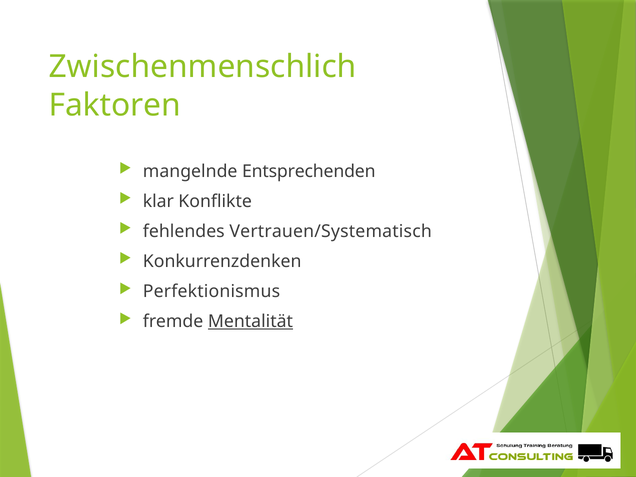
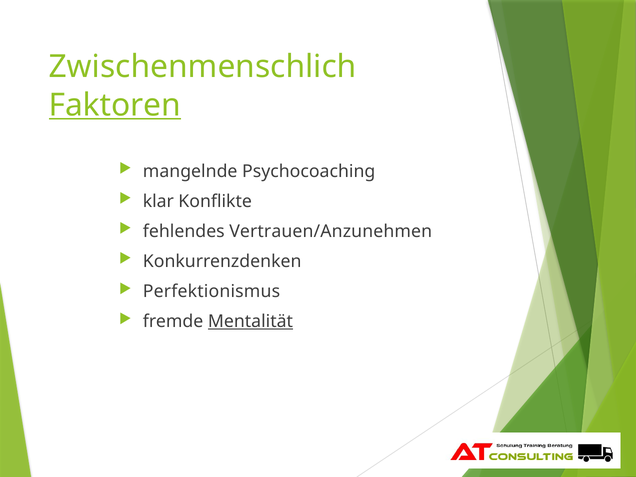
Faktoren underline: none -> present
Entsprechenden: Entsprechenden -> Psychocoaching
Vertrauen/Systematisch: Vertrauen/Systematisch -> Vertrauen/Anzunehmen
